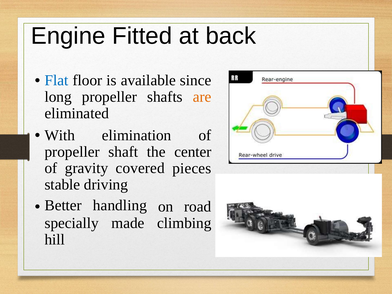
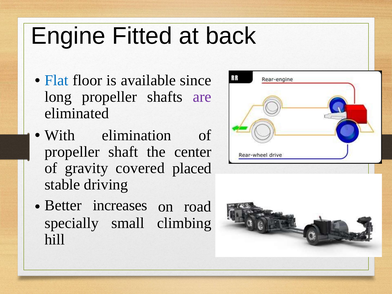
are colour: orange -> purple
pieces: pieces -> placed
handling: handling -> increases
made: made -> small
